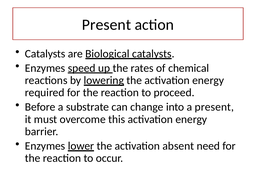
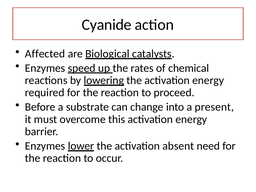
Present at (106, 25): Present -> Cyanide
Catalysts at (45, 54): Catalysts -> Affected
